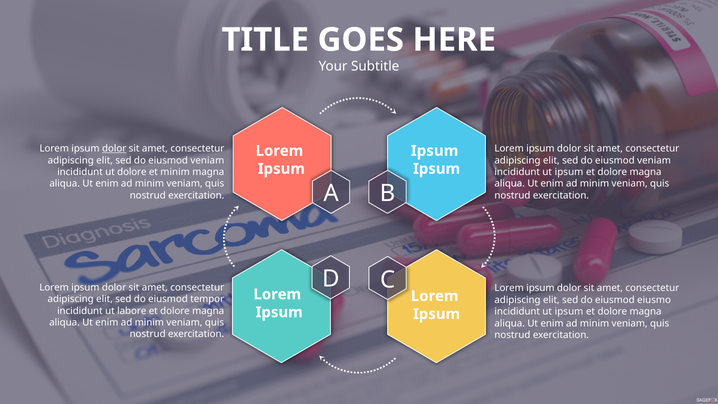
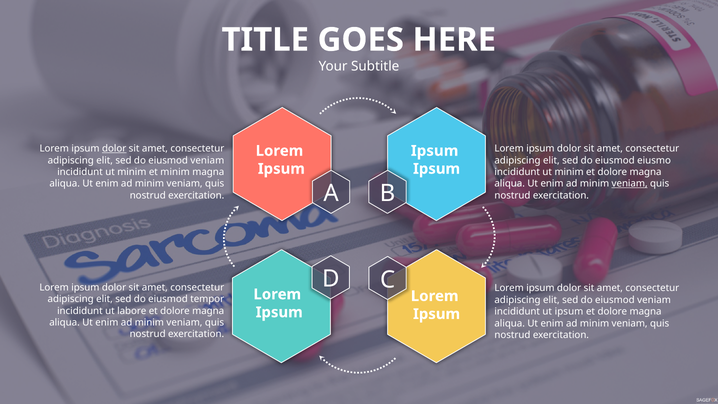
veniam at (654, 160): veniam -> eiusmo
dolore at (132, 172): dolore -> minim
ipsum at (569, 172): ipsum -> minim
veniam at (630, 184) underline: none -> present
eiusmo at (654, 300): eiusmo -> veniam
